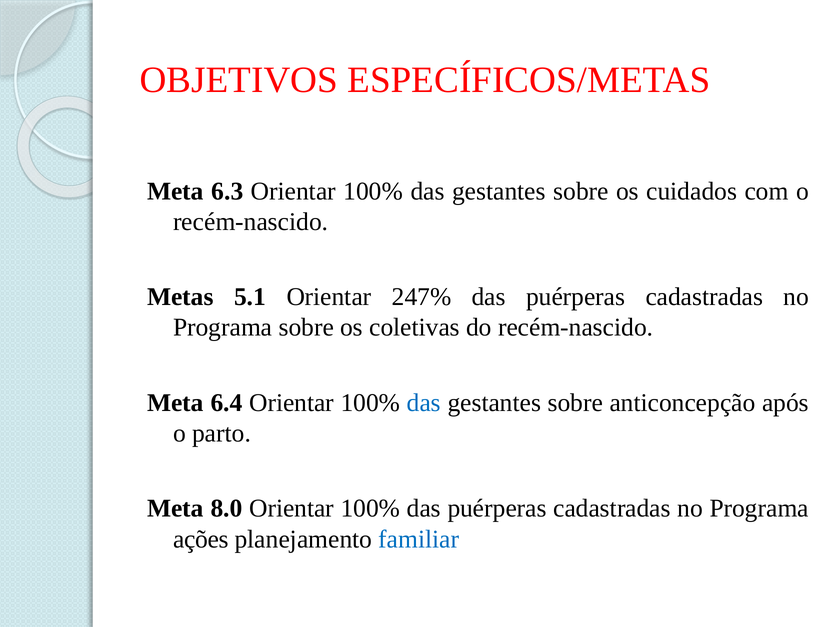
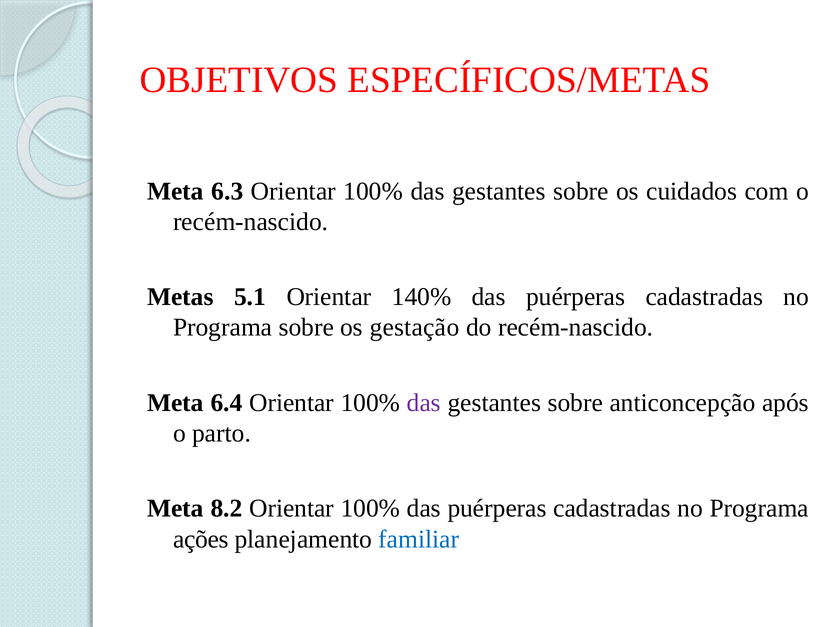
247%: 247% -> 140%
coletivas: coletivas -> gestação
das at (424, 403) colour: blue -> purple
8.0: 8.0 -> 8.2
